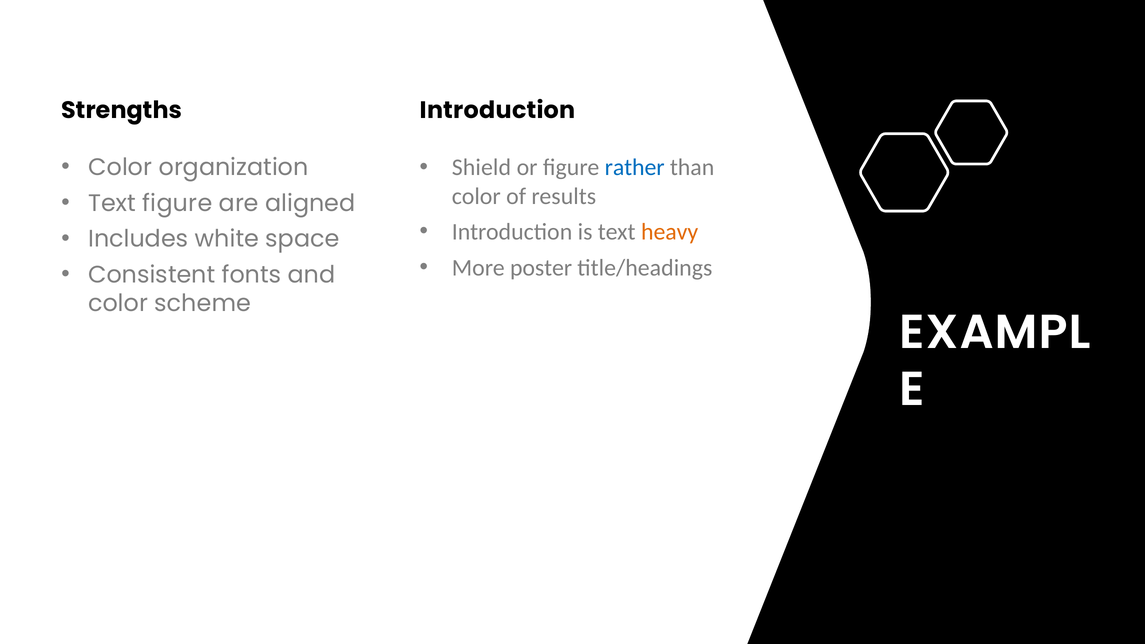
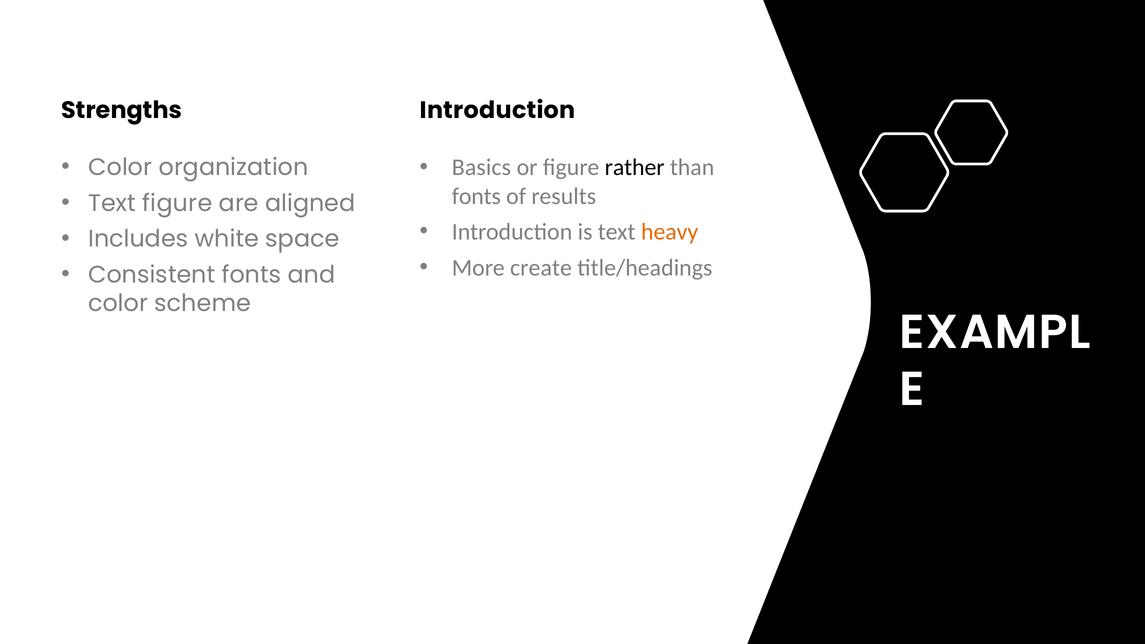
Shield: Shield -> Basics
rather colour: blue -> black
color at (476, 196): color -> fonts
poster: poster -> create
